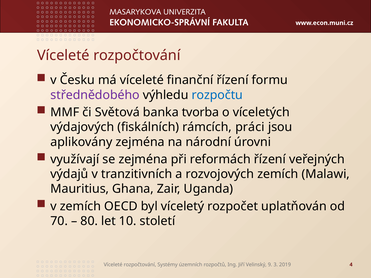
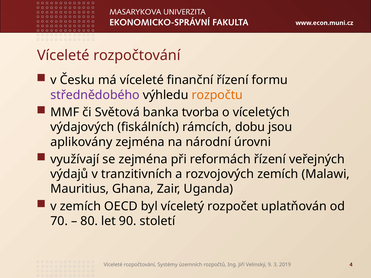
rozpočtu colour: blue -> orange
práci: práci -> dobu
10: 10 -> 90
